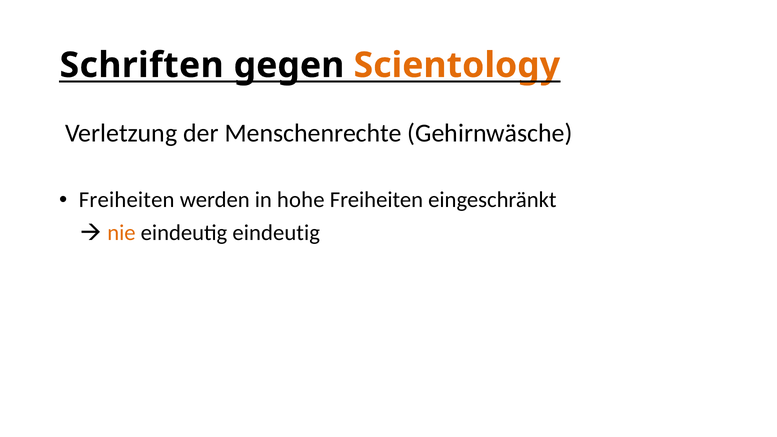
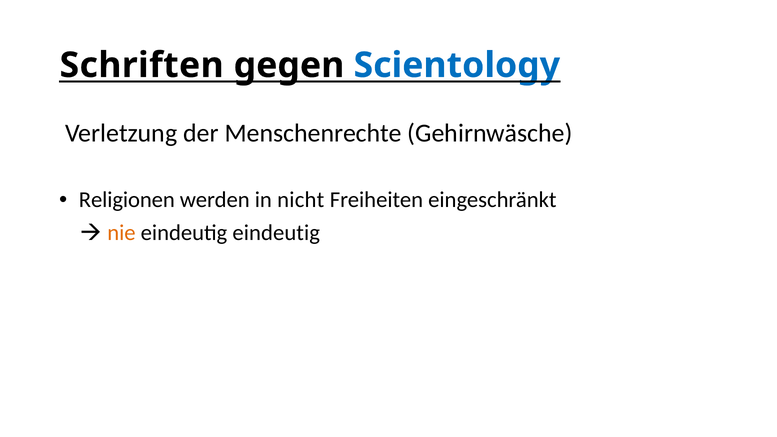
Scientology colour: orange -> blue
Freiheiten at (127, 200): Freiheiten -> Religionen
hohe: hohe -> nicht
